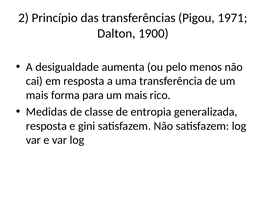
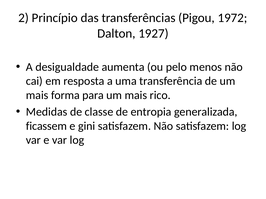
1971: 1971 -> 1972
1900: 1900 -> 1927
resposta at (46, 126): resposta -> ficassem
